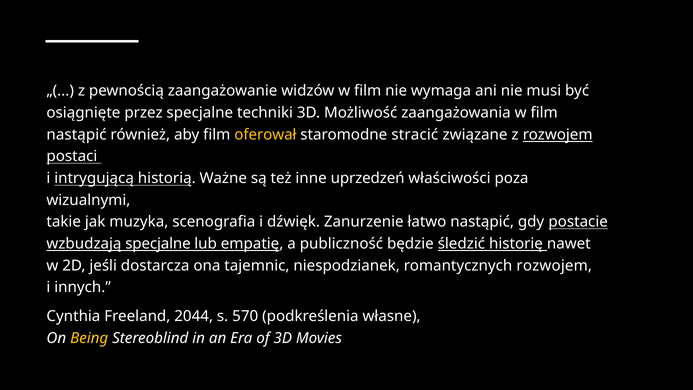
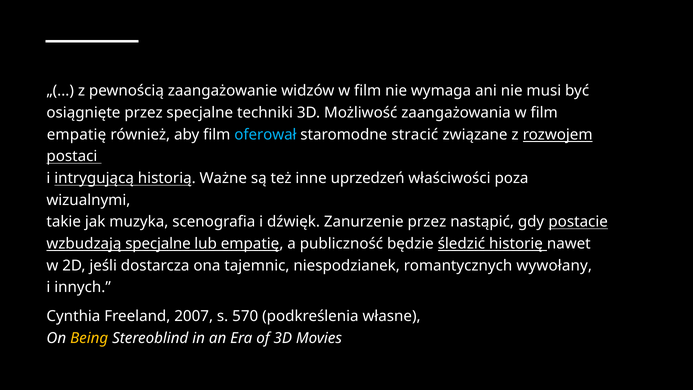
nastąpić at (77, 135): nastąpić -> empatię
oferował colour: yellow -> light blue
Zanurzenie łatwo: łatwo -> przez
romantycznych rozwojem: rozwojem -> wywołany
2044: 2044 -> 2007
